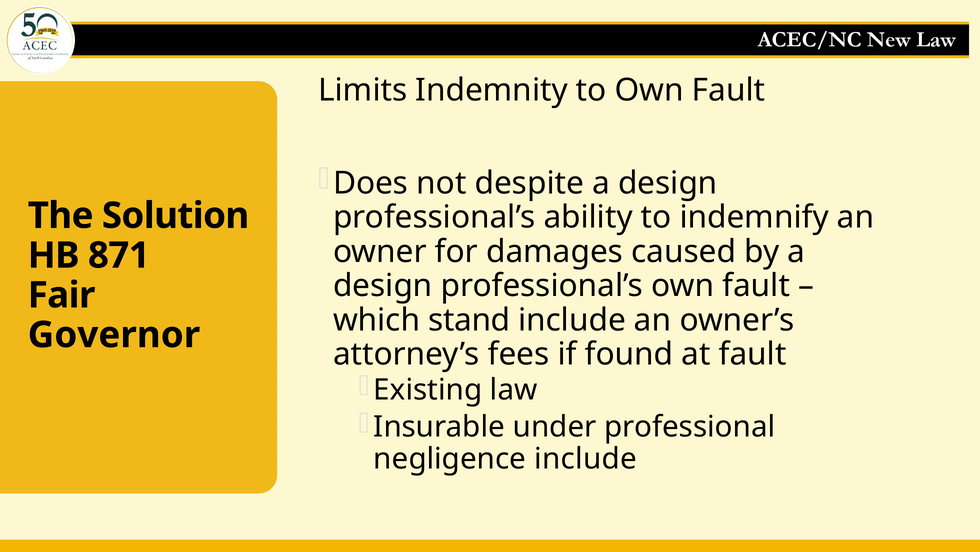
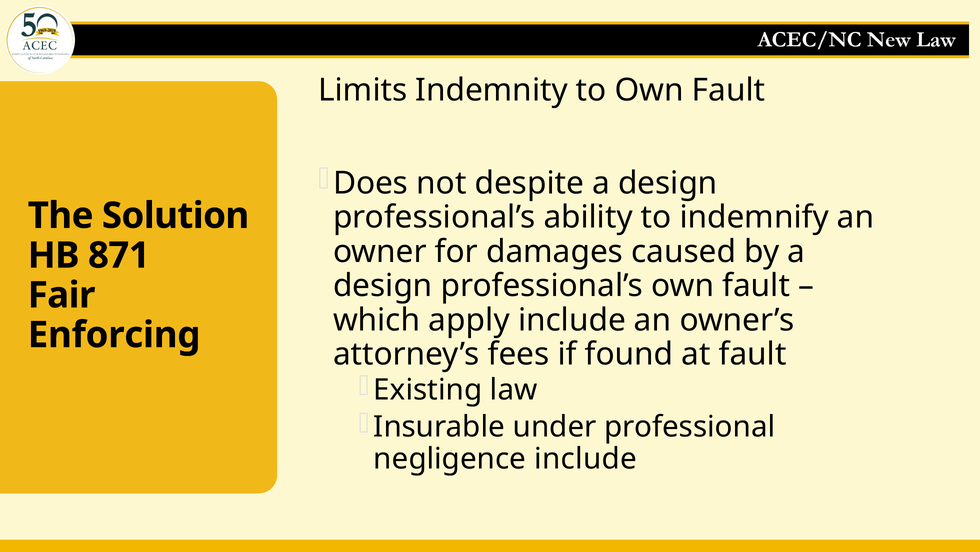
stand: stand -> apply
Governor: Governor -> Enforcing
